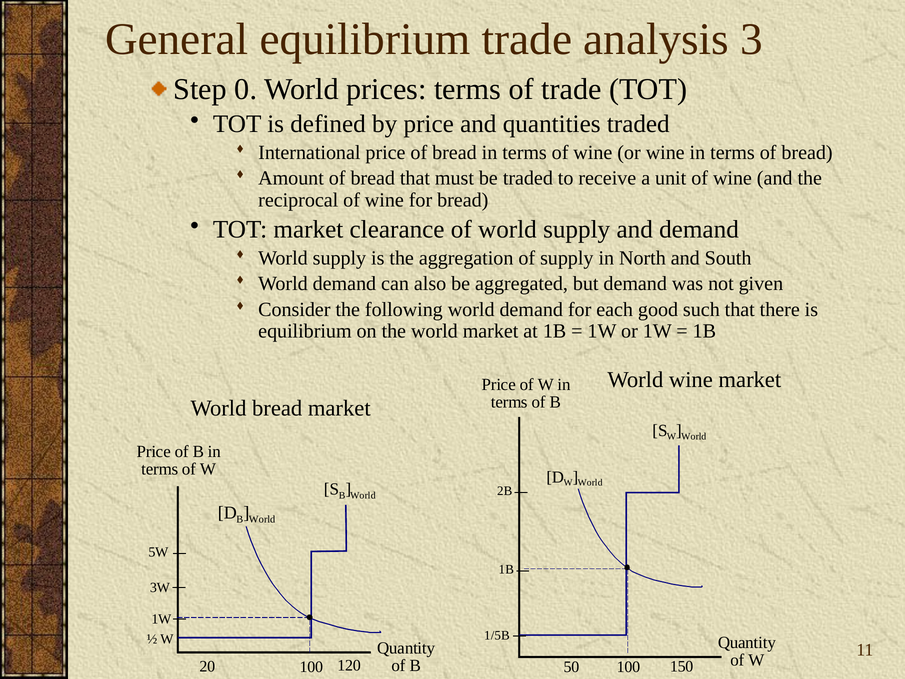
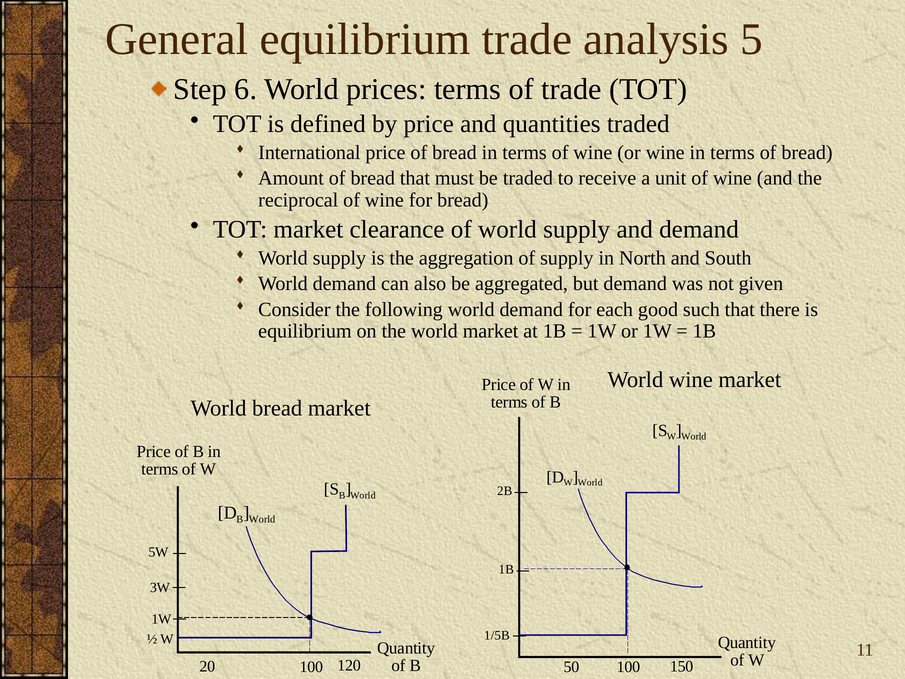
3: 3 -> 5
0: 0 -> 6
